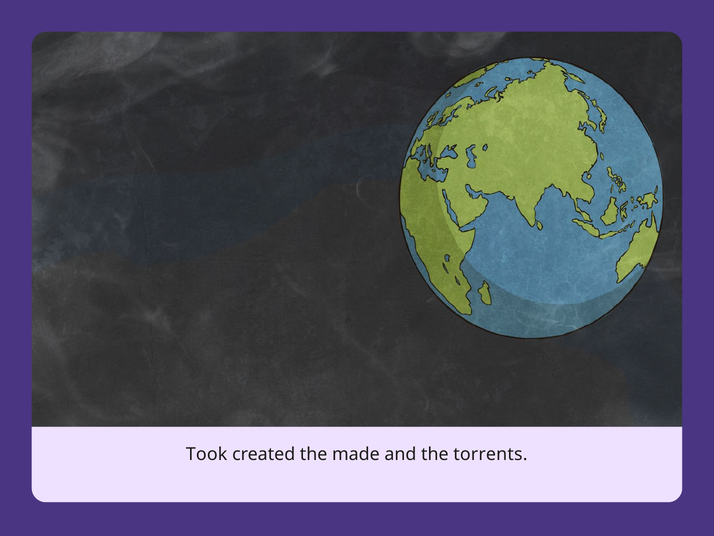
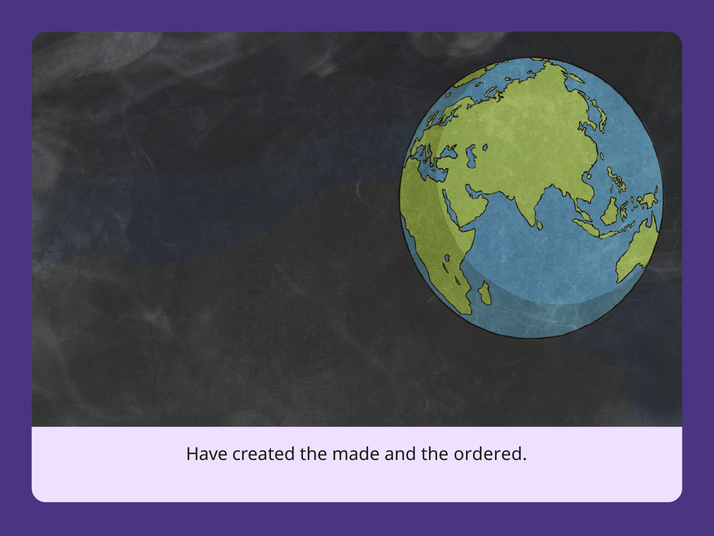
Took at (207, 454): Took -> Have
torrents: torrents -> ordered
